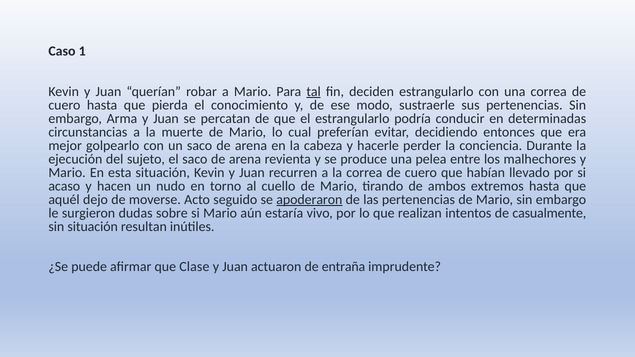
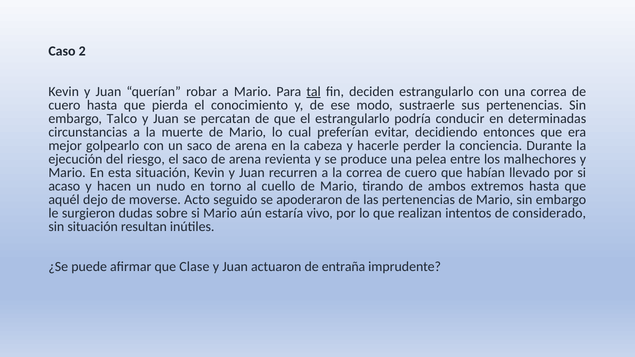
1: 1 -> 2
Arma: Arma -> Talco
sujeto: sujeto -> riesgo
apoderaron underline: present -> none
casualmente: casualmente -> considerado
